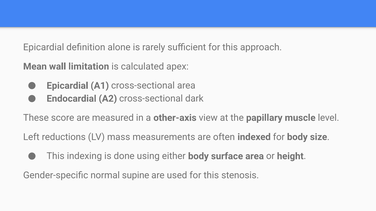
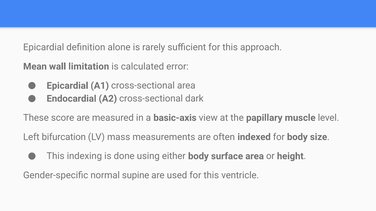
apex: apex -> error
other-axis: other-axis -> basic-axis
reductions: reductions -> bifurcation
stenosis: stenosis -> ventricle
